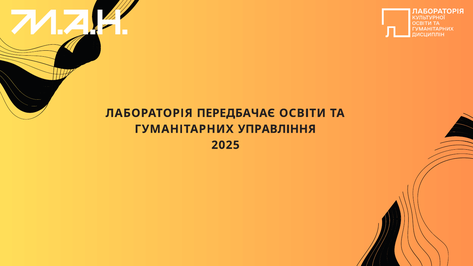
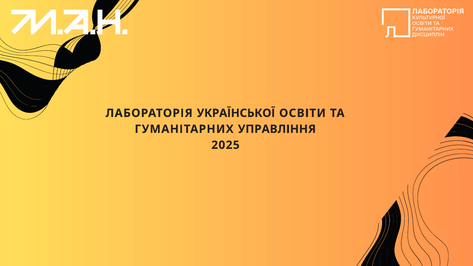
ПЕРЕДБАЧАЄ: ПЕРЕДБАЧАЄ -> УКРАЇНСЬКОЇ
